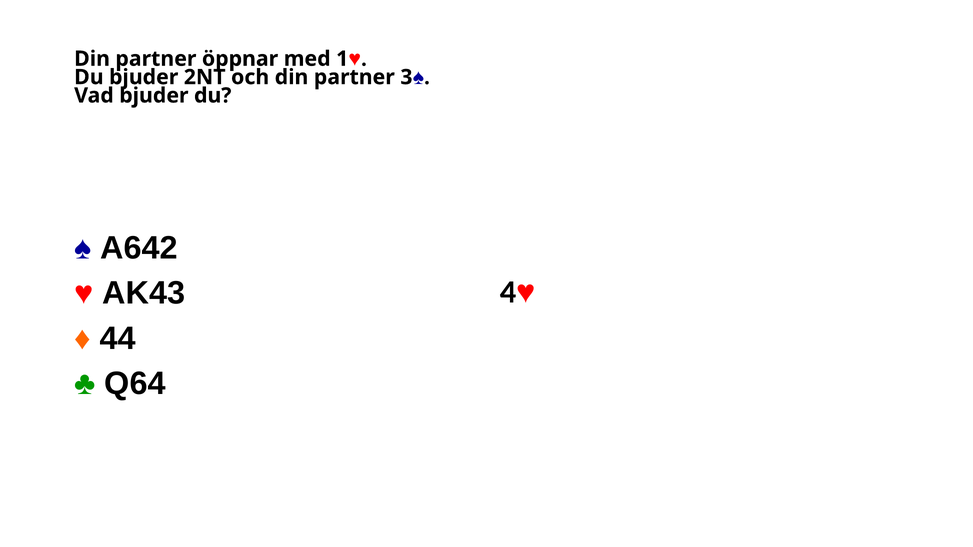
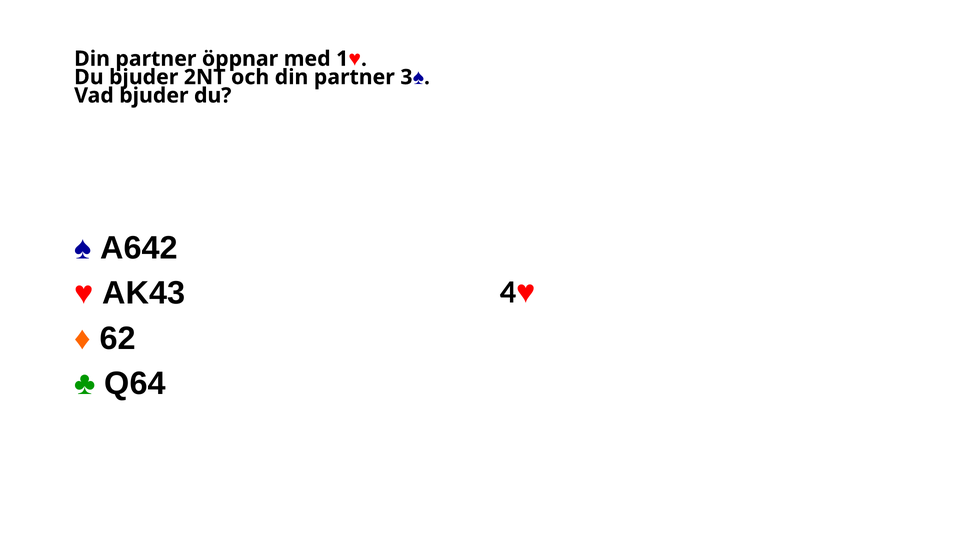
44: 44 -> 62
